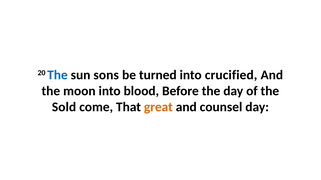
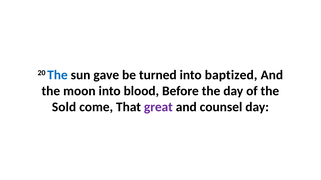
sons: sons -> gave
crucified: crucified -> baptized
great colour: orange -> purple
